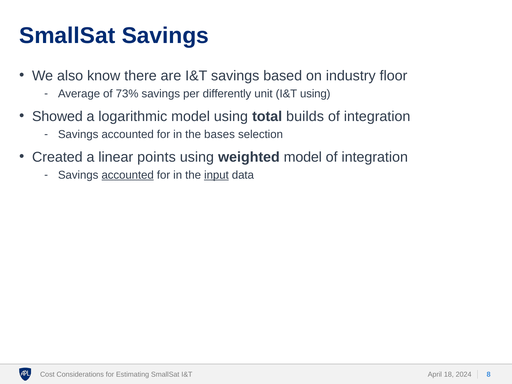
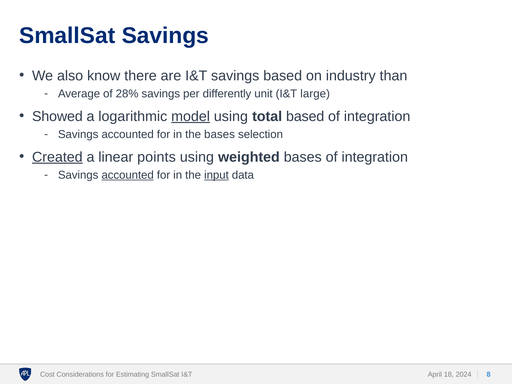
floor: floor -> than
73%: 73% -> 28%
I&T using: using -> large
model at (191, 116) underline: none -> present
total builds: builds -> based
Created underline: none -> present
weighted model: model -> bases
